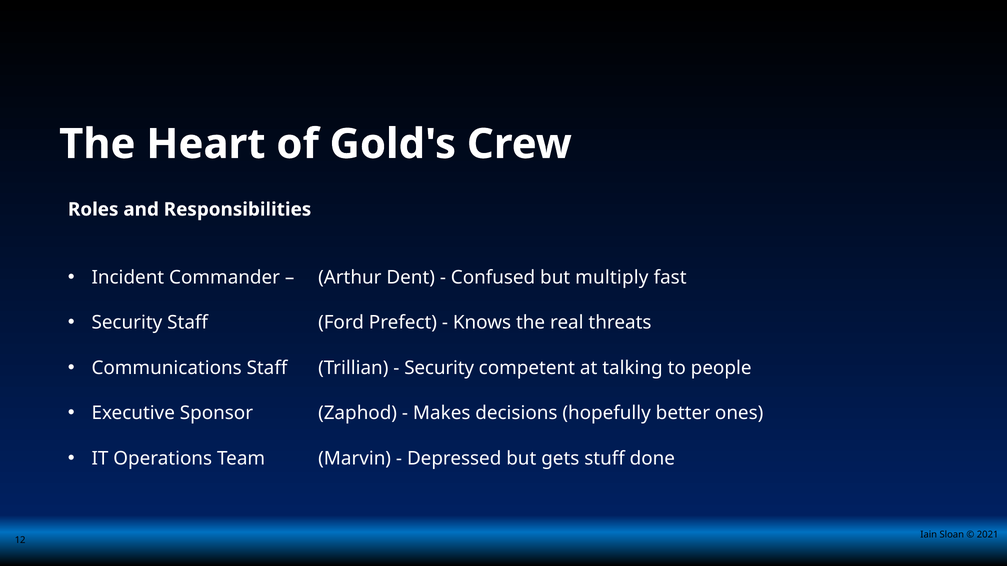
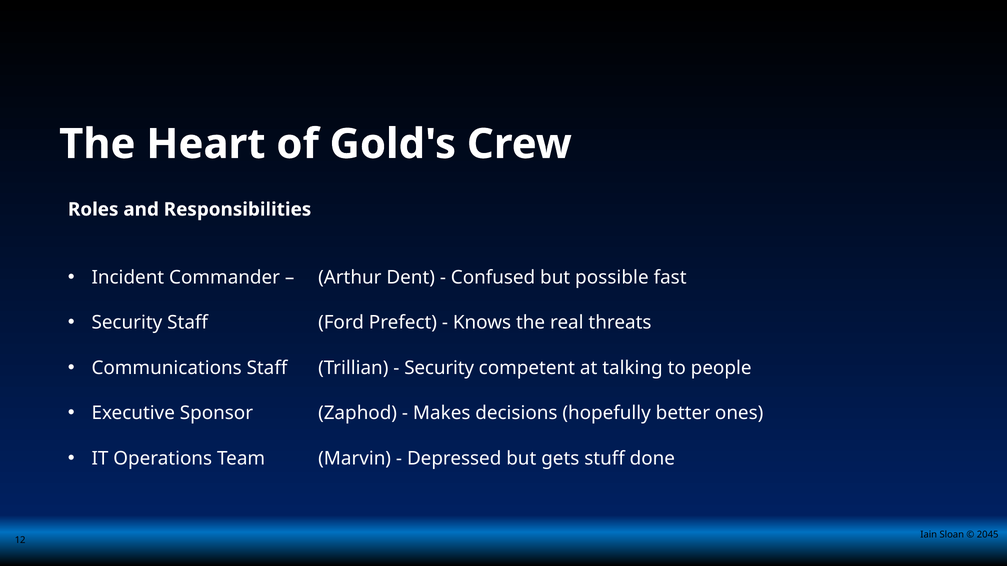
multiply: multiply -> possible
2021: 2021 -> 2045
